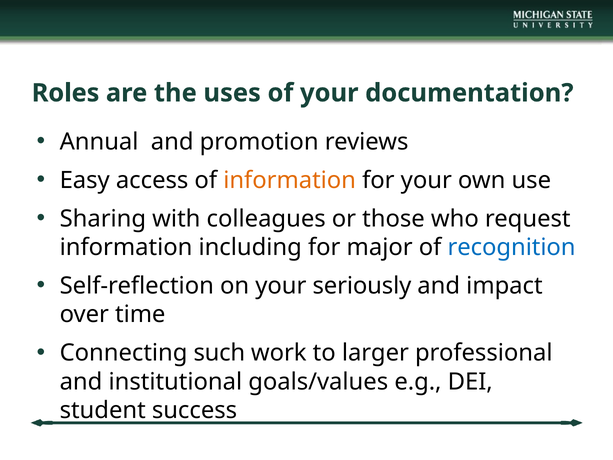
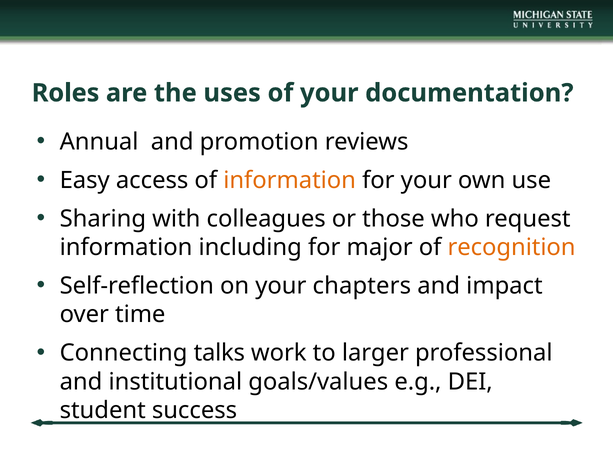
recognition colour: blue -> orange
seriously: seriously -> chapters
such: such -> talks
